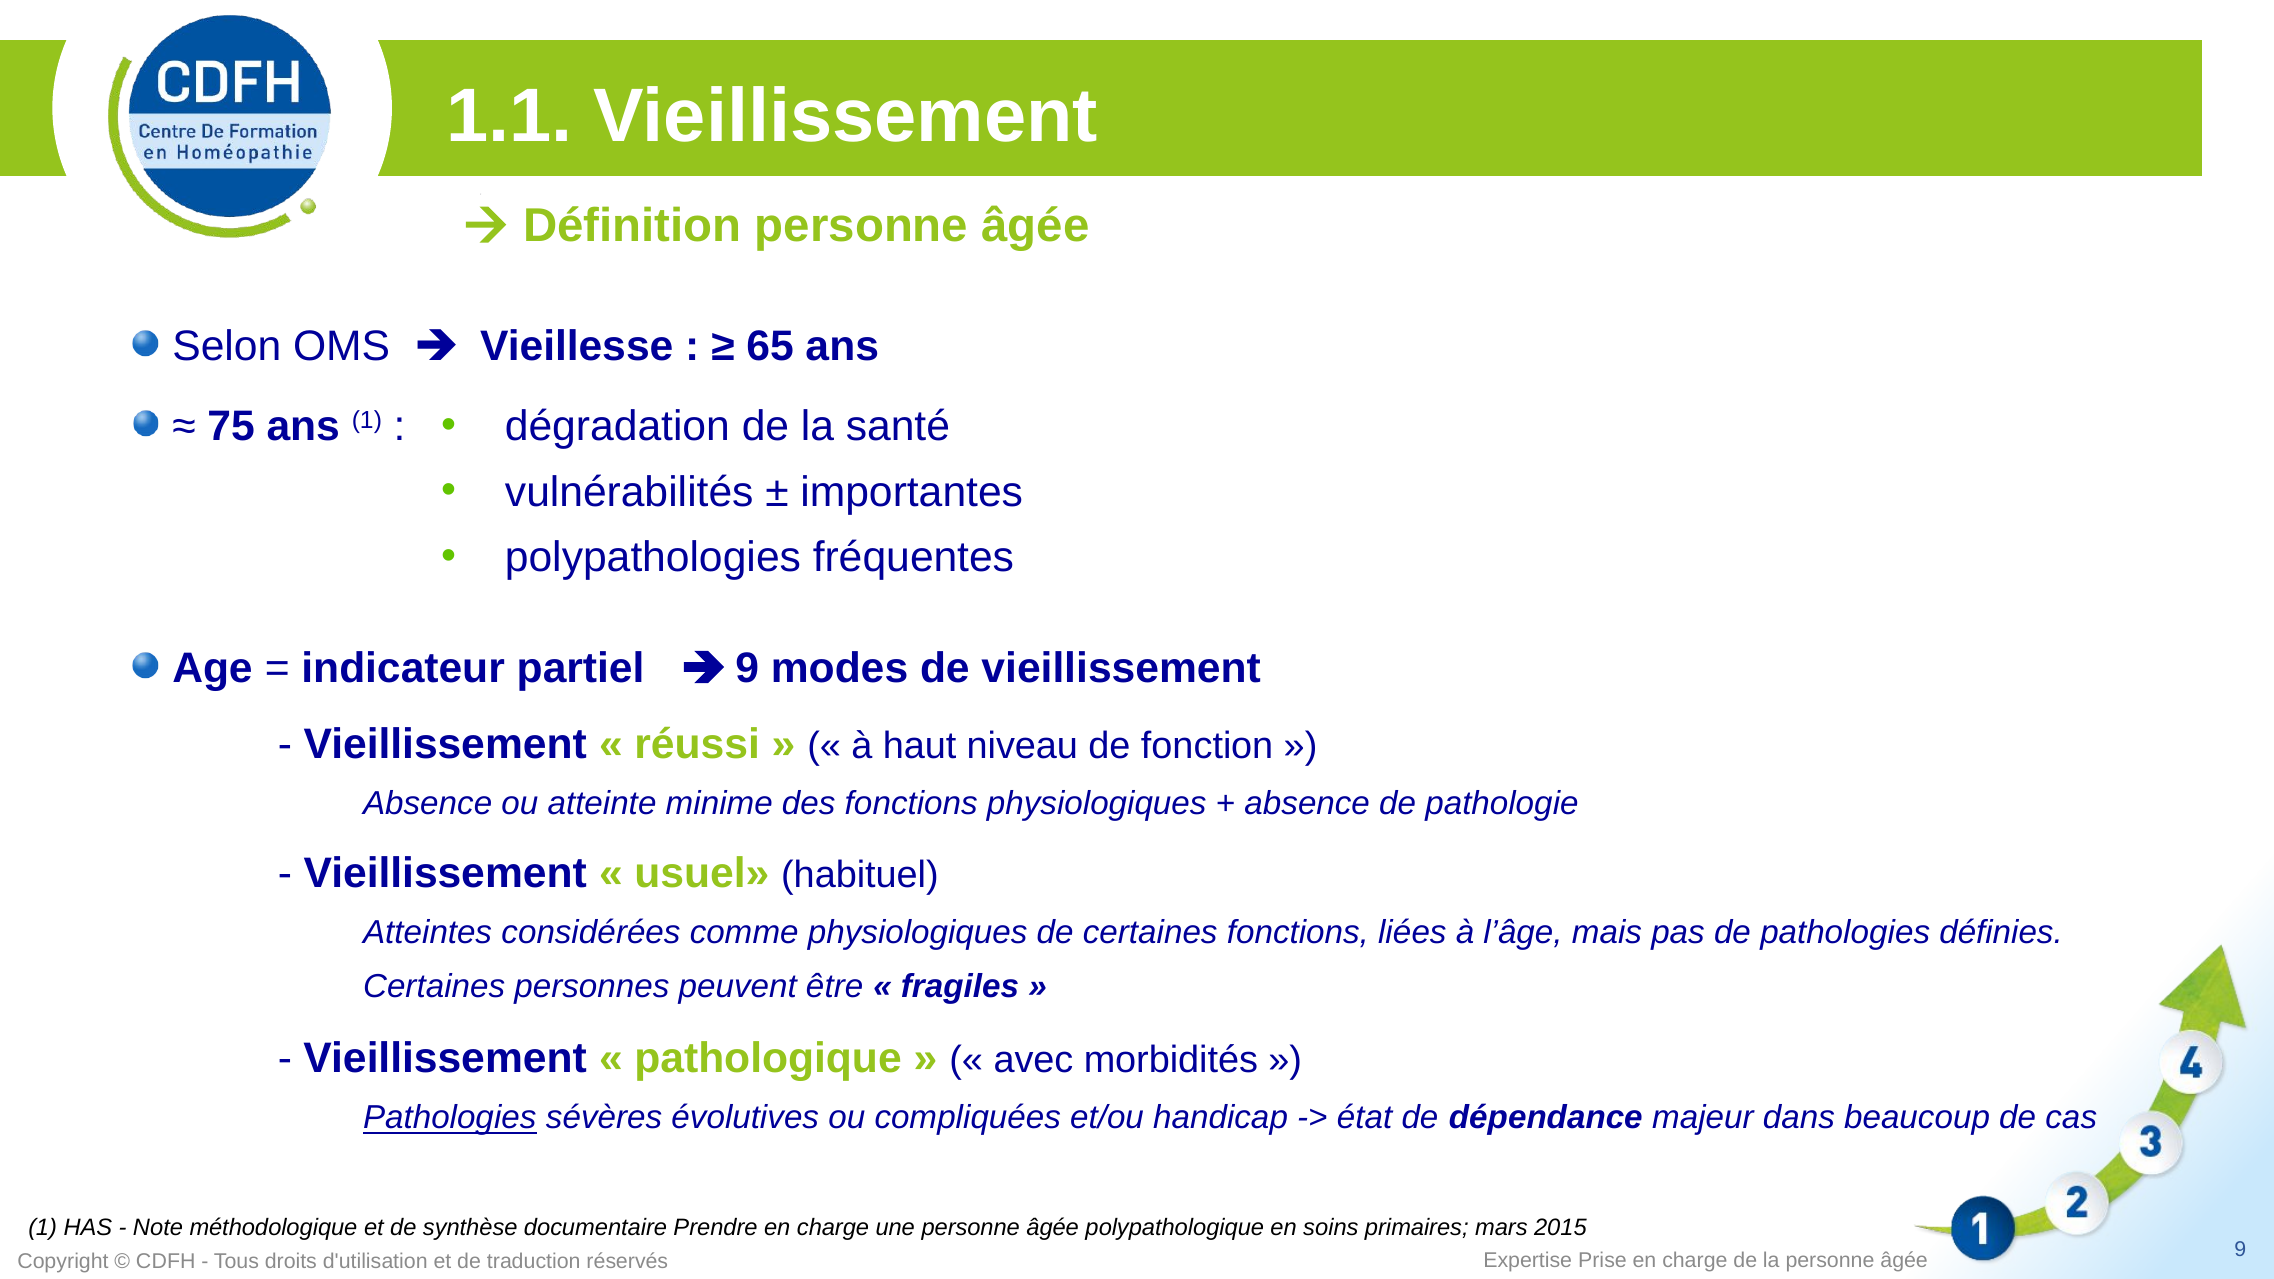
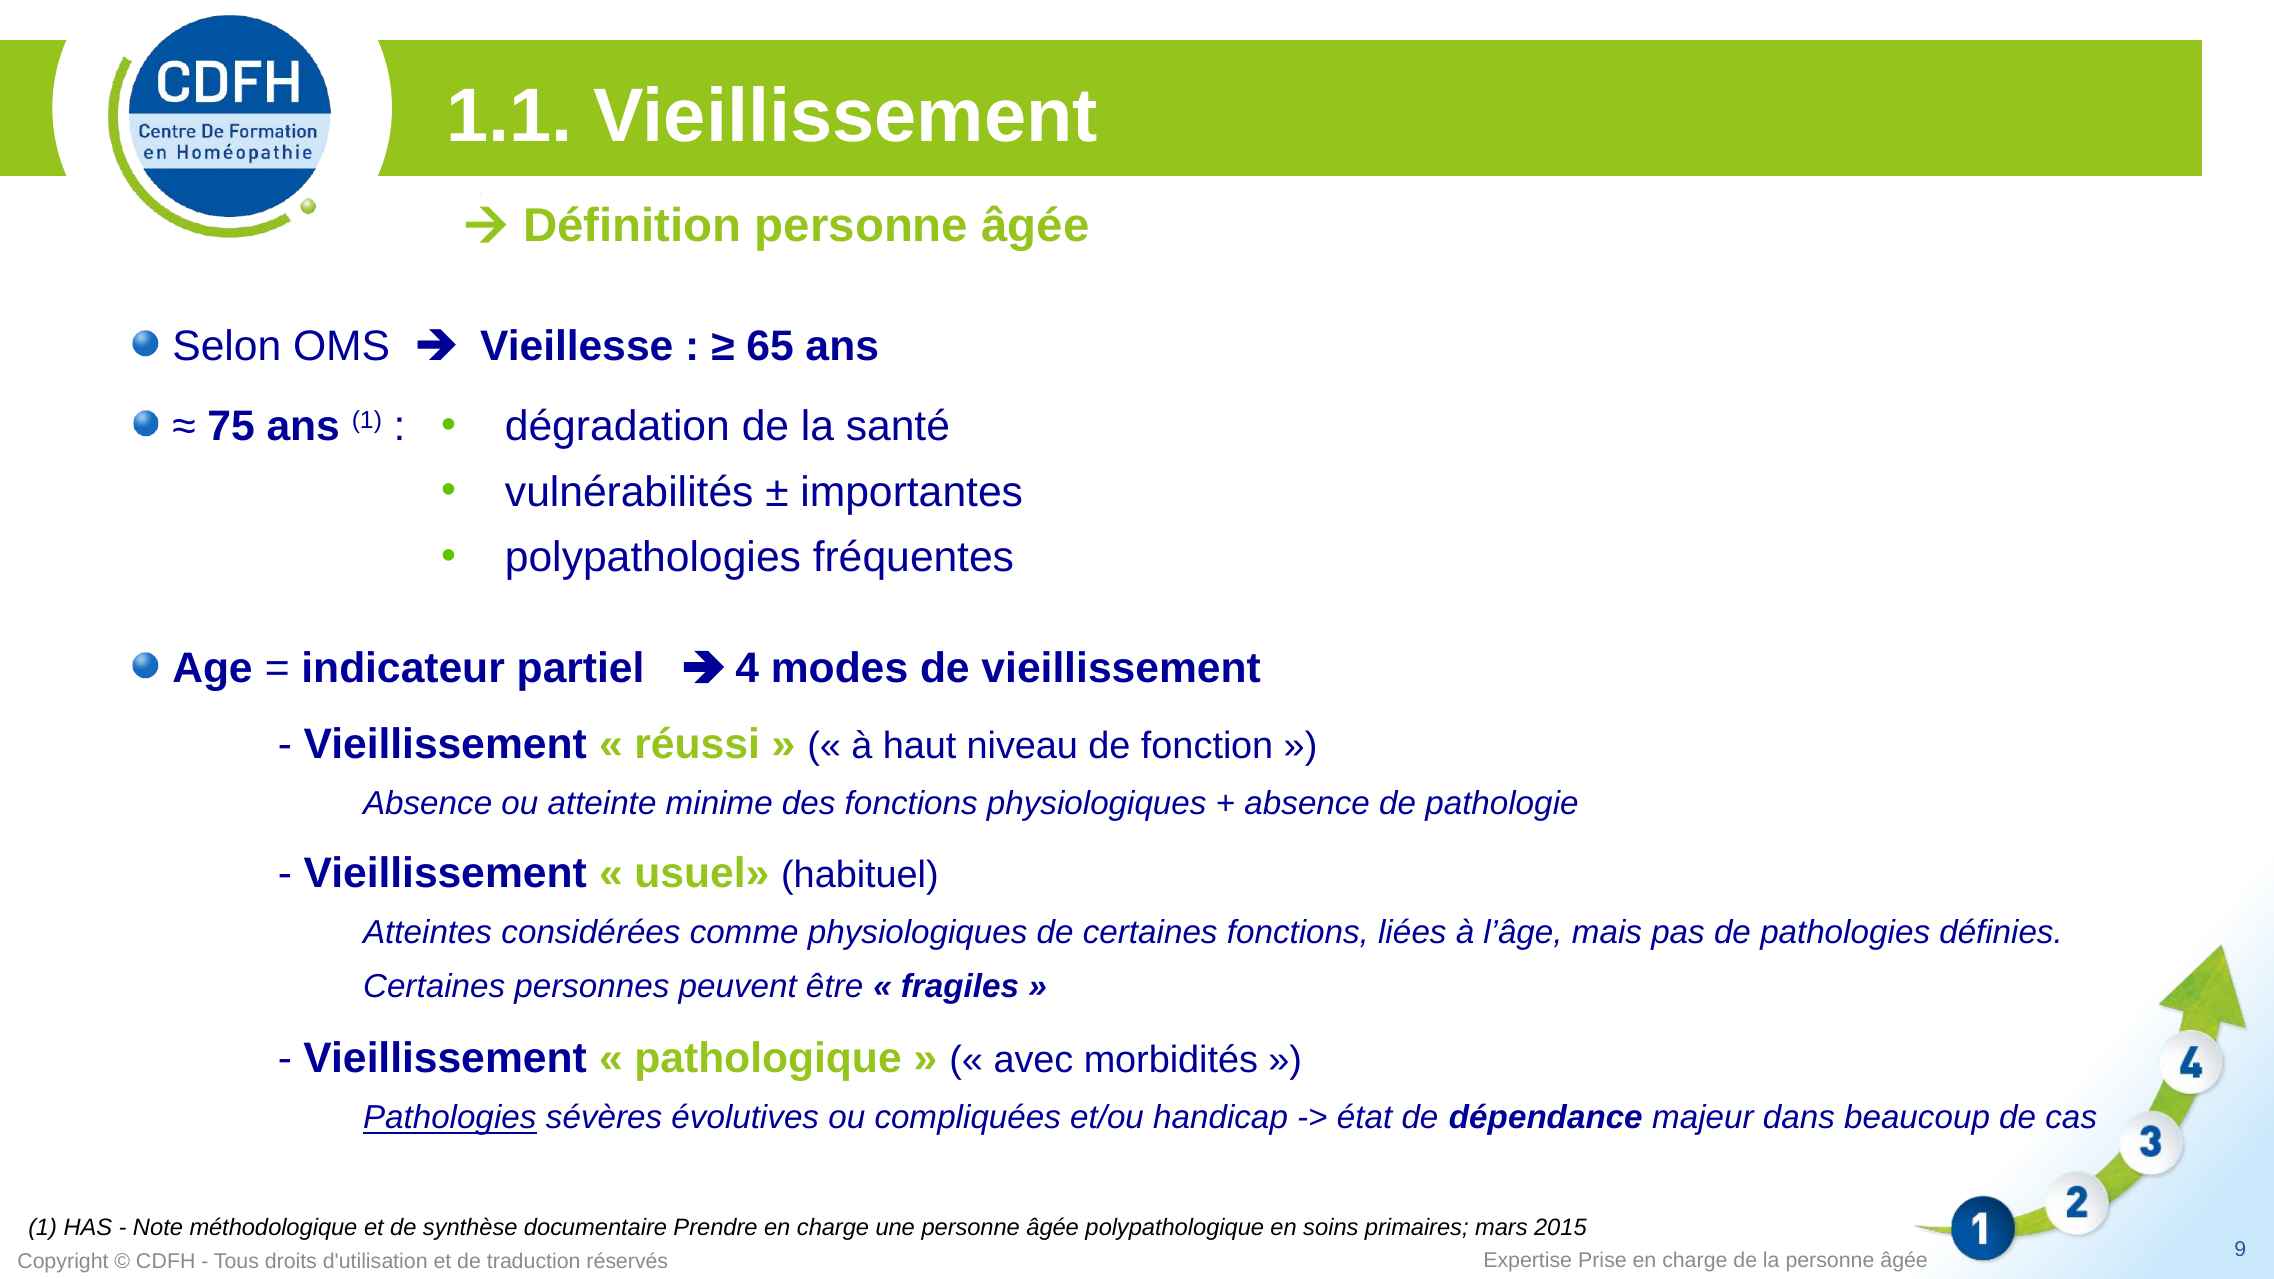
9 at (747, 668): 9 -> 4
